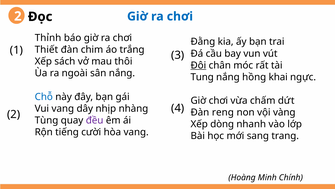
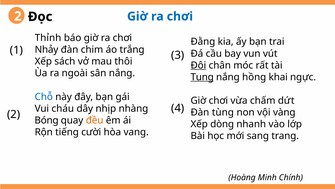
Thiết: Thiết -> Nhảy
Tung underline: none -> present
Vui vang: vang -> cháu
reng: reng -> tùng
Tùng: Tùng -> Bóng
đều colour: purple -> orange
